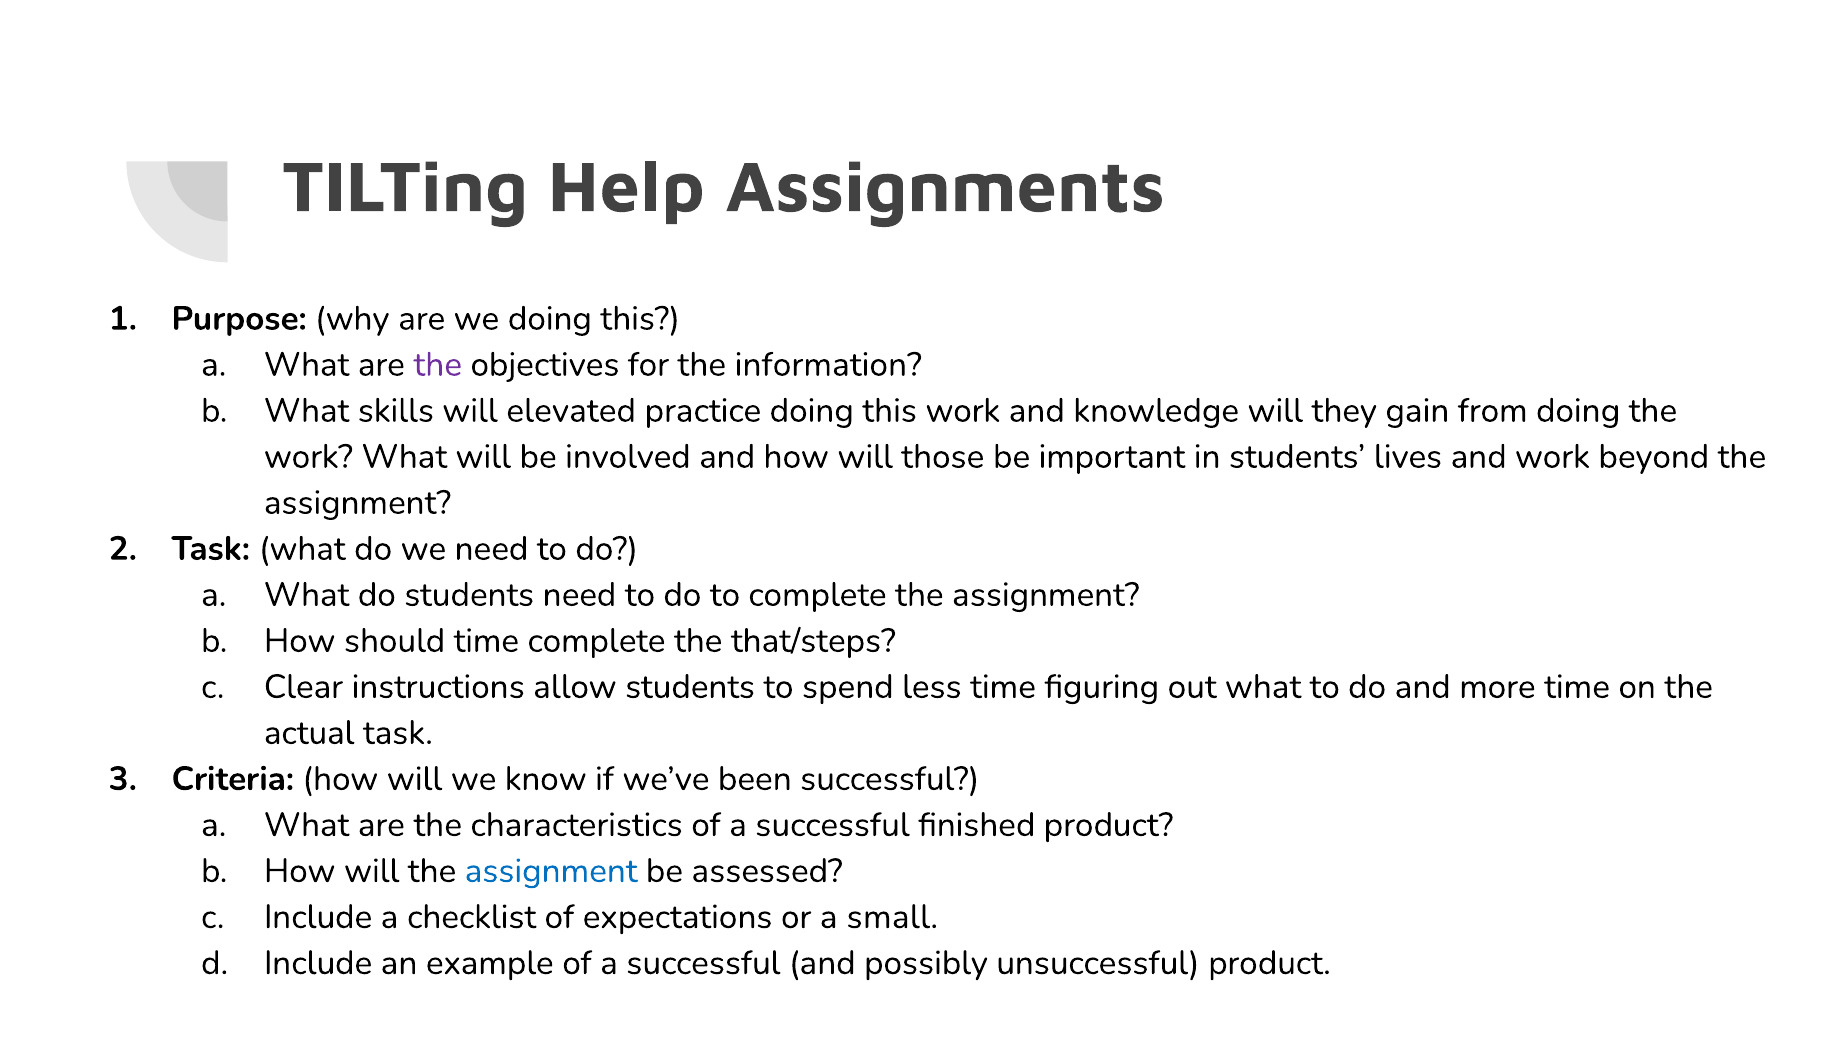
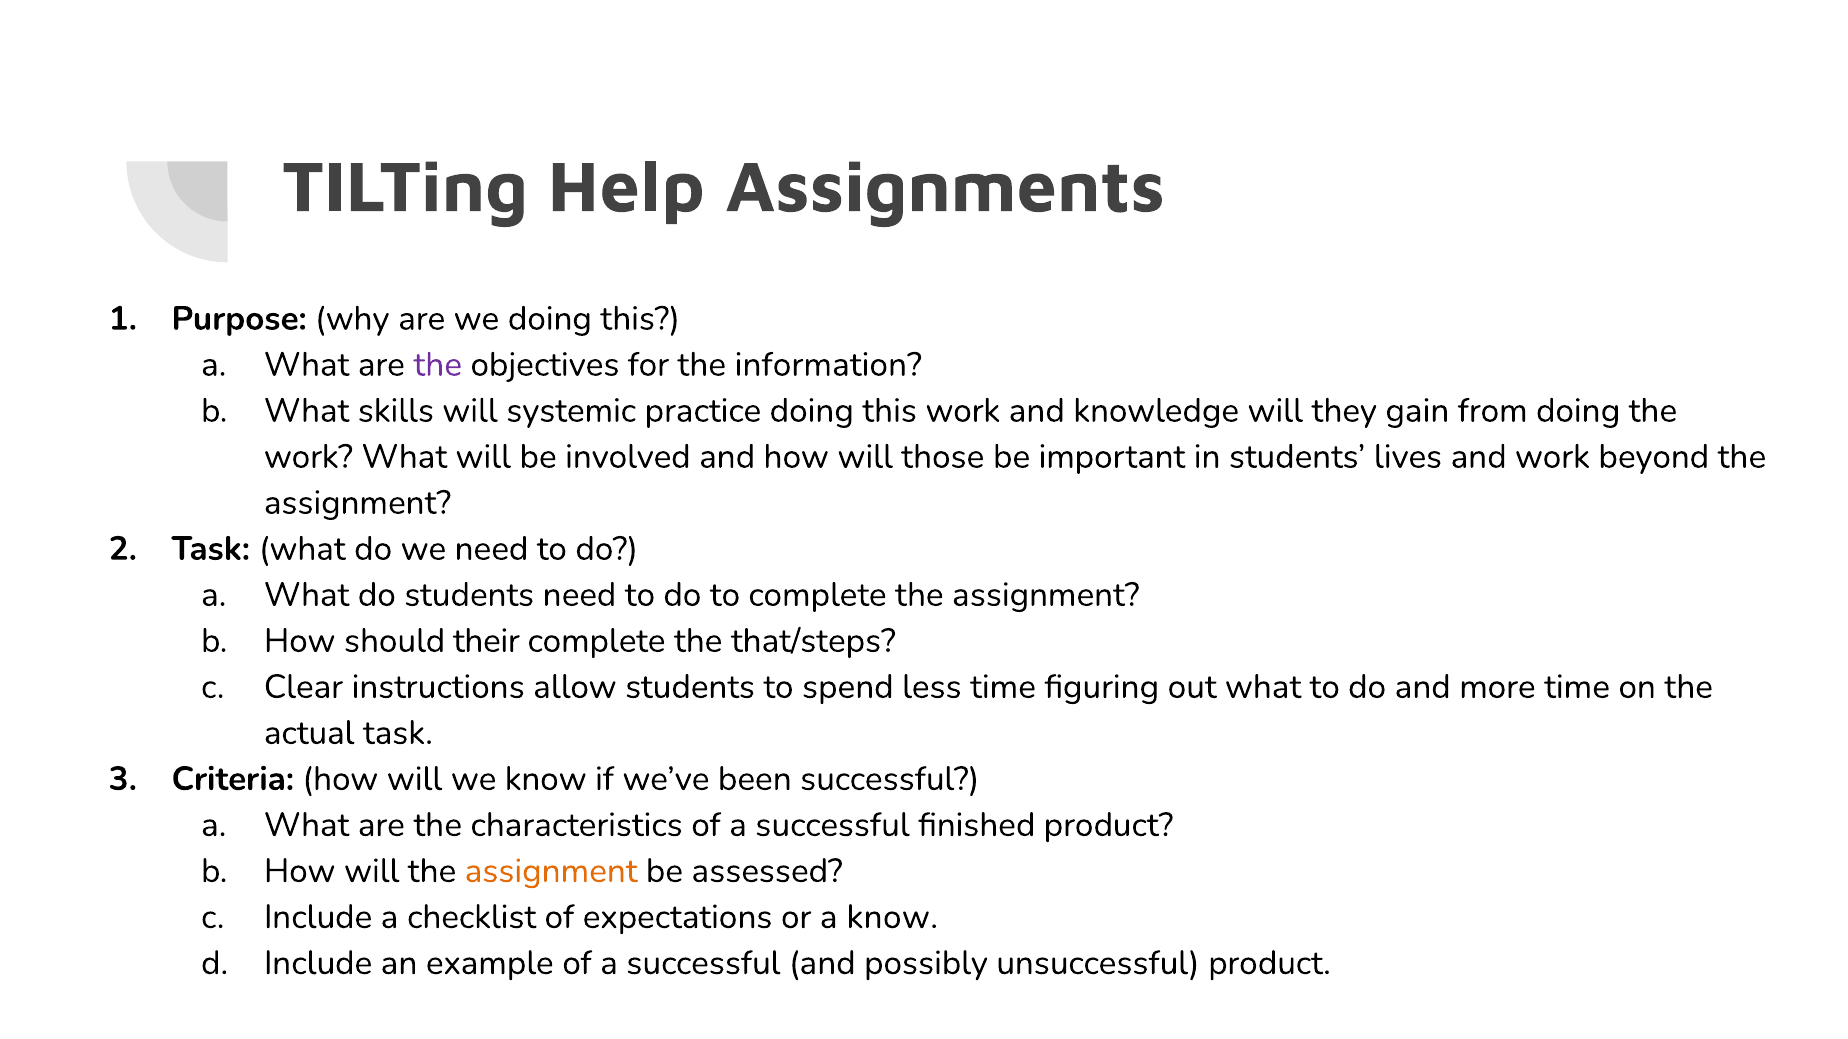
elevated: elevated -> systemic
should time: time -> their
assignment at (551, 871) colour: blue -> orange
a small: small -> know
